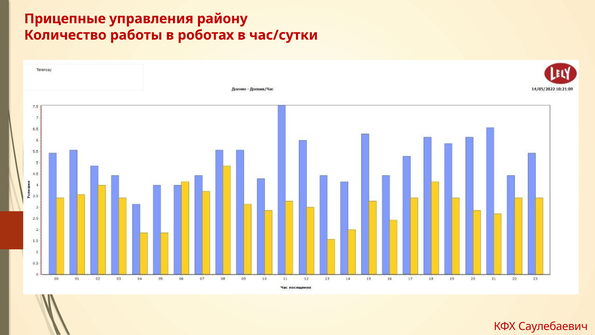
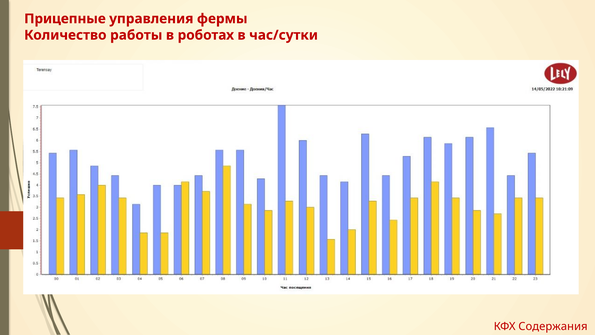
району: району -> фермы
Саулебаевич: Саулебаевич -> Содержания
